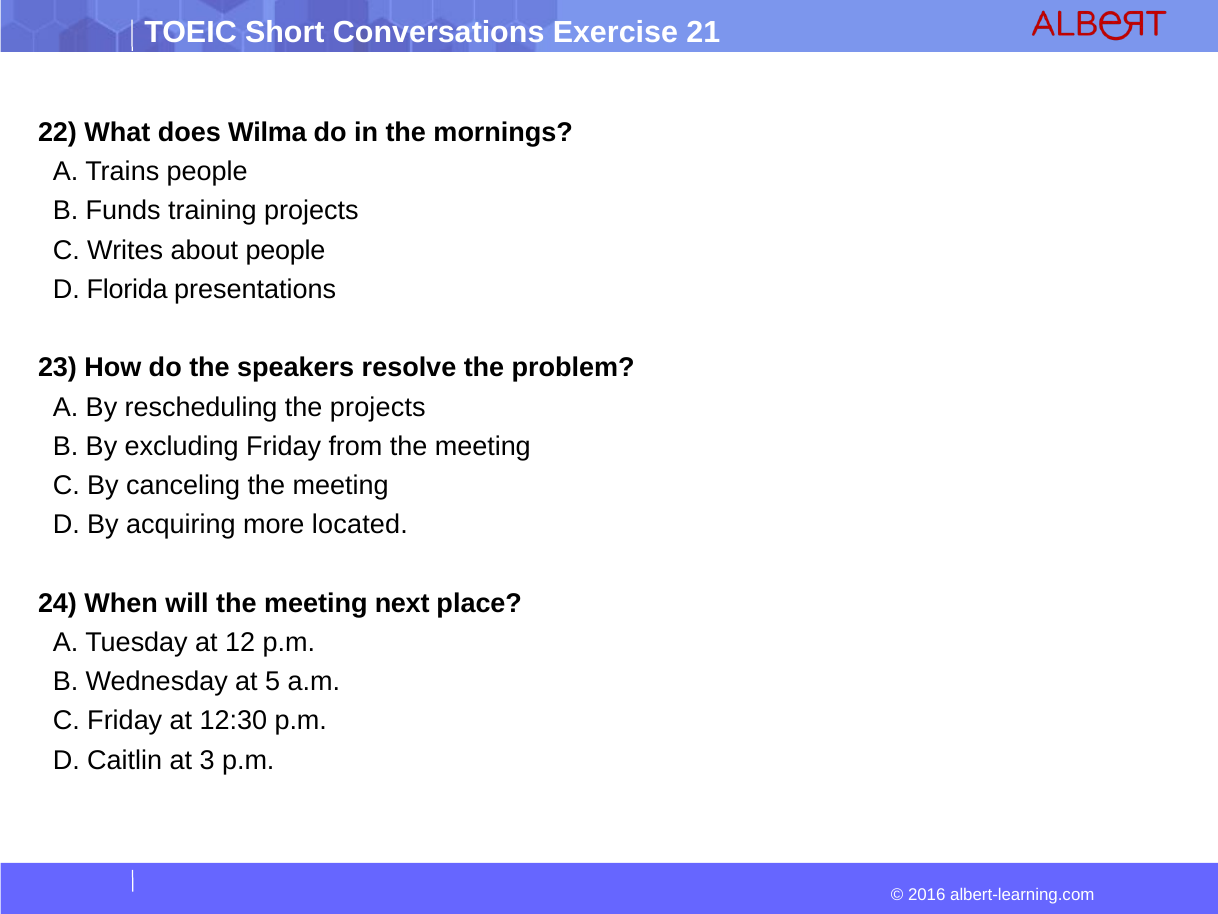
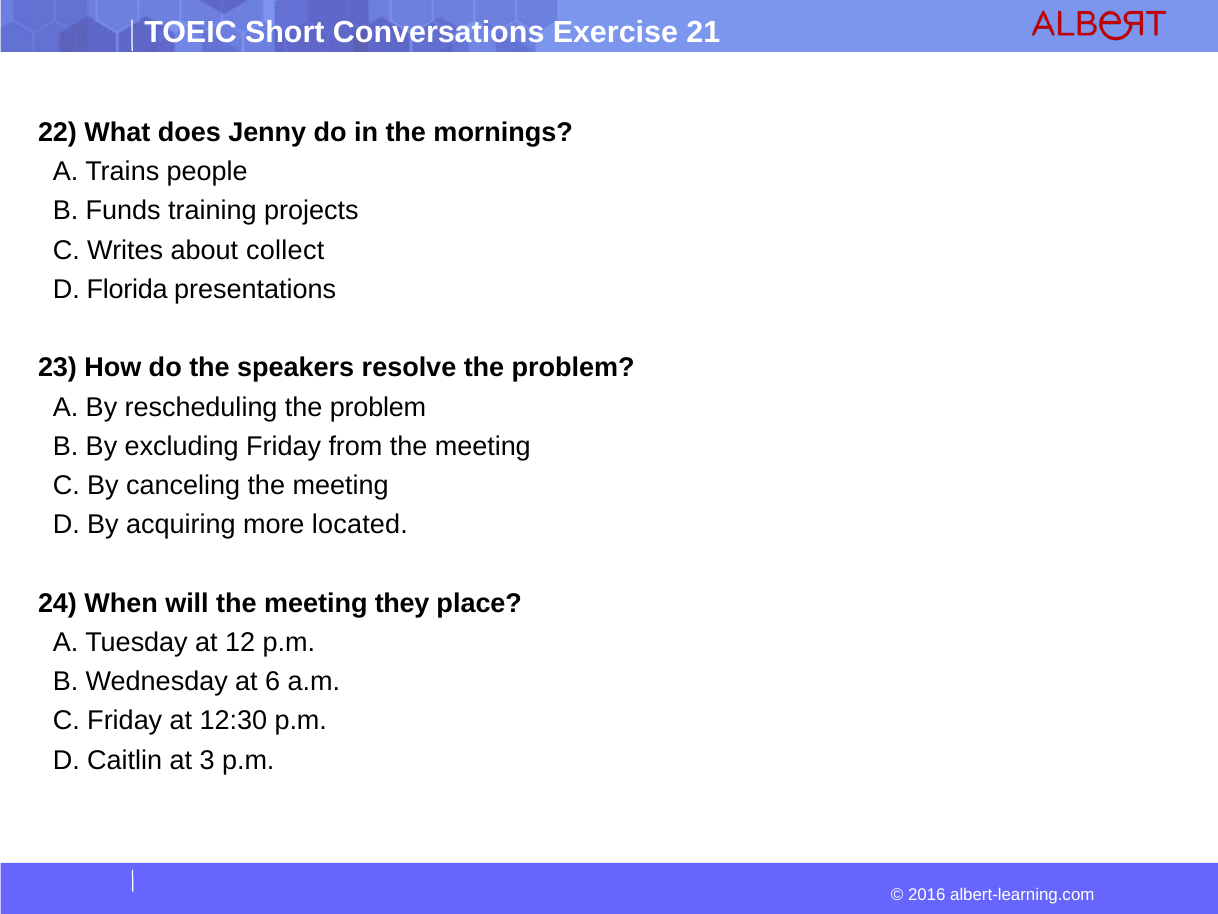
Wilma: Wilma -> Jenny
about people: people -> collect
rescheduling the projects: projects -> problem
next: next -> they
5: 5 -> 6
